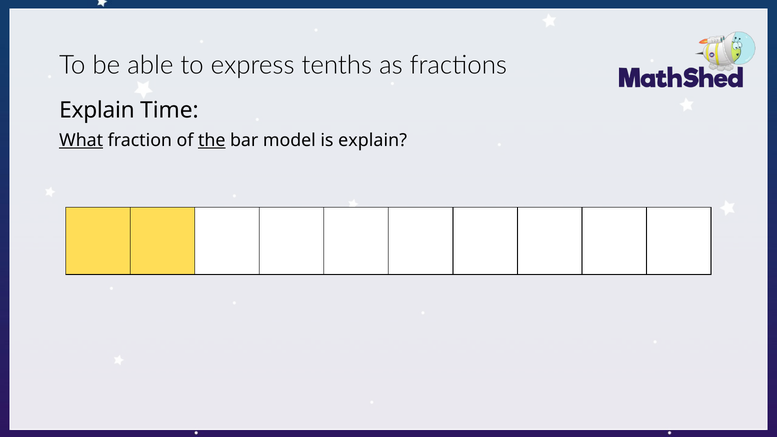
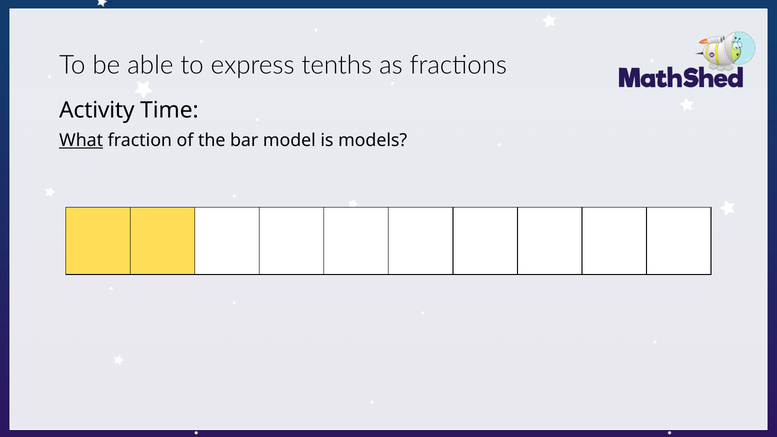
Explain at (97, 110): Explain -> Activity
the underline: present -> none
is explain: explain -> models
